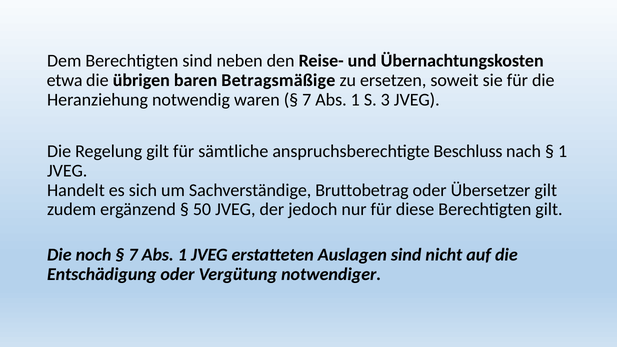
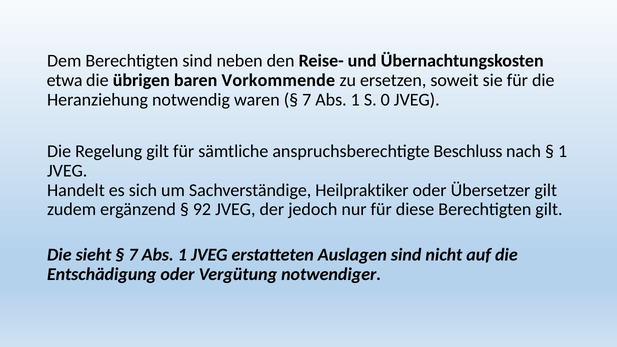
Betragsmäßige: Betragsmäßige -> Vorkommende
3: 3 -> 0
Bruttobetrag: Bruttobetrag -> Heilpraktiker
50: 50 -> 92
noch: noch -> sieht
